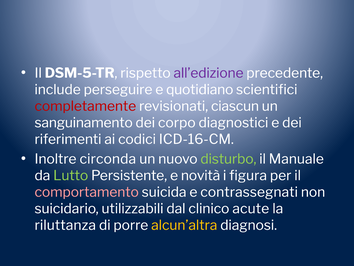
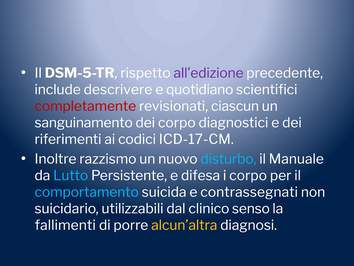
perseguire: perseguire -> descrivere
ICD-16-CM: ICD-16-CM -> ICD-17-CM
circonda: circonda -> razzismo
disturbo colour: light green -> light blue
Lutto colour: light green -> light blue
novità: novità -> difesa
i figura: figura -> corpo
comportamento colour: pink -> light blue
acute: acute -> senso
riluttanza: riluttanza -> fallimenti
